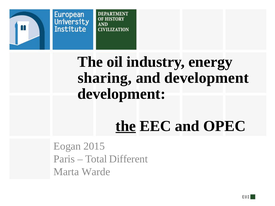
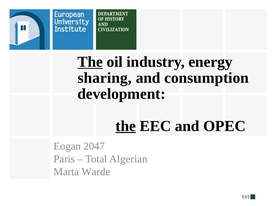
The at (90, 62) underline: none -> present
and development: development -> consumption
2015: 2015 -> 2047
Different: Different -> Algerian
